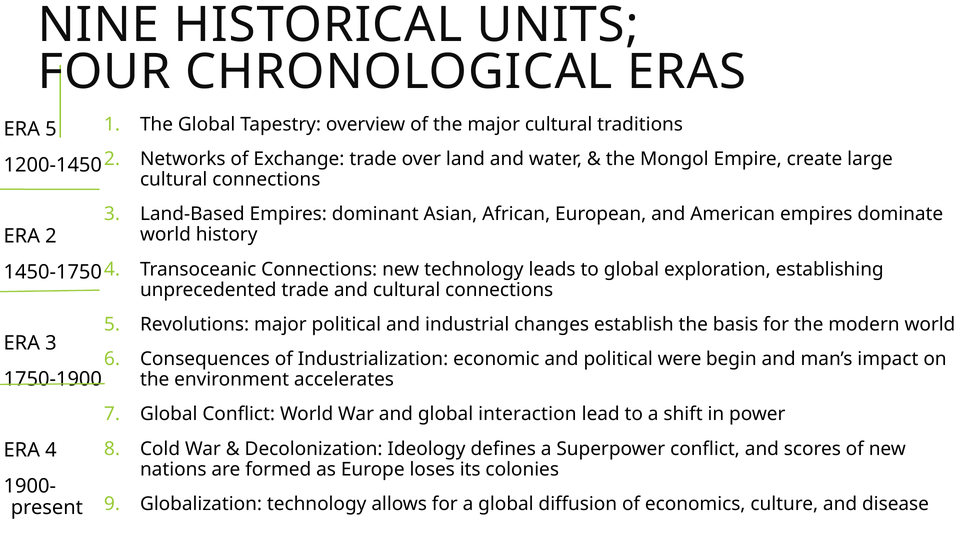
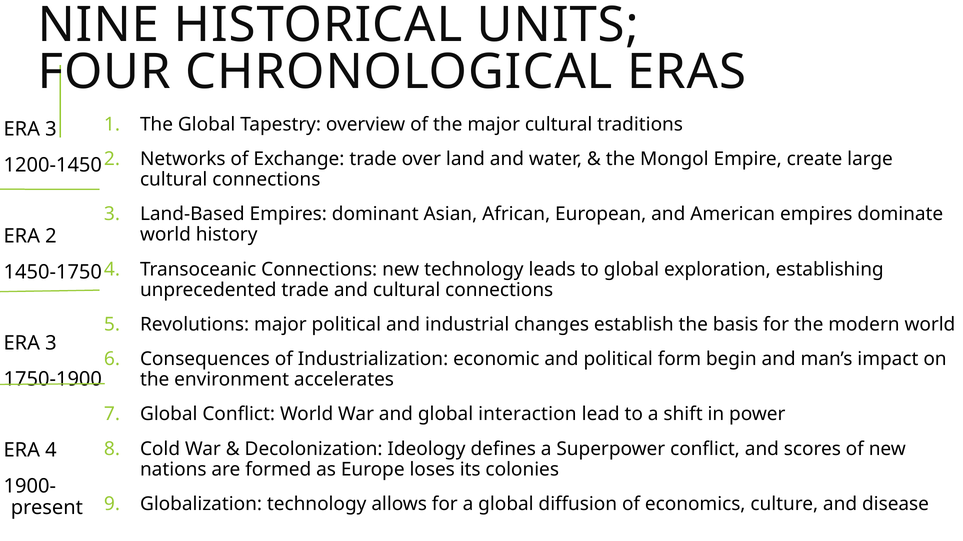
5 at (51, 129): 5 -> 3
were: were -> form
